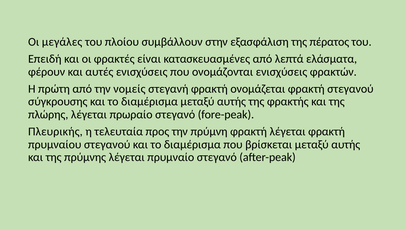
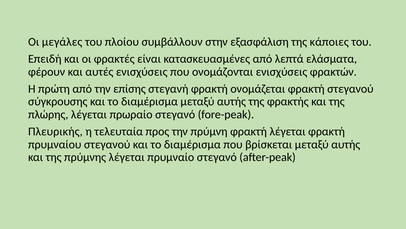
πέρατος: πέρατος -> κάποιες
νομείς: νομείς -> επίσης
